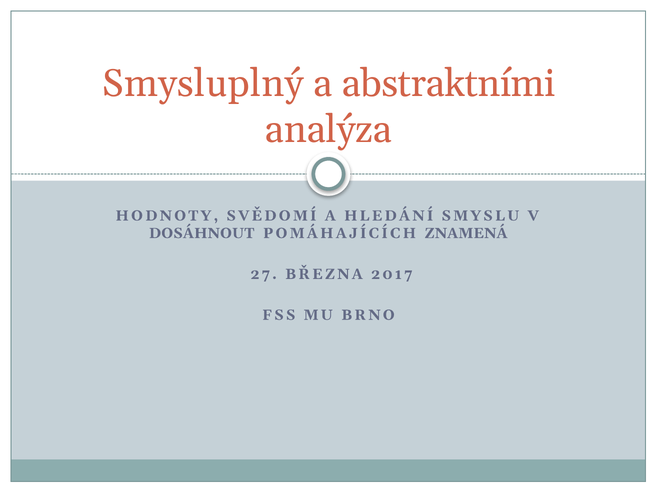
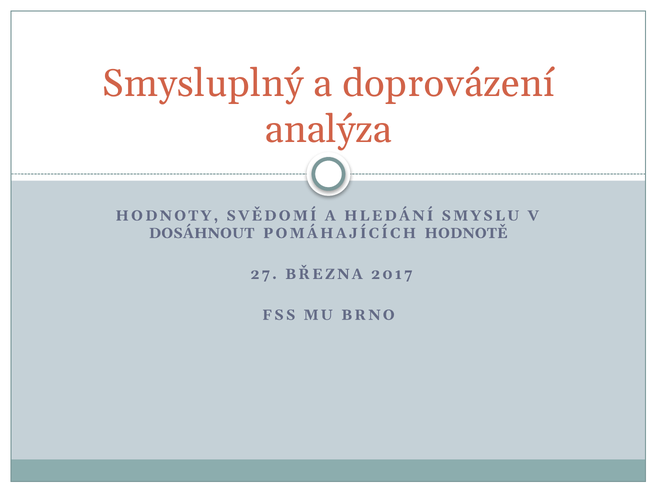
abstraktními: abstraktními -> doprovázení
ZNAMENÁ: ZNAMENÁ -> HODNOTĚ
